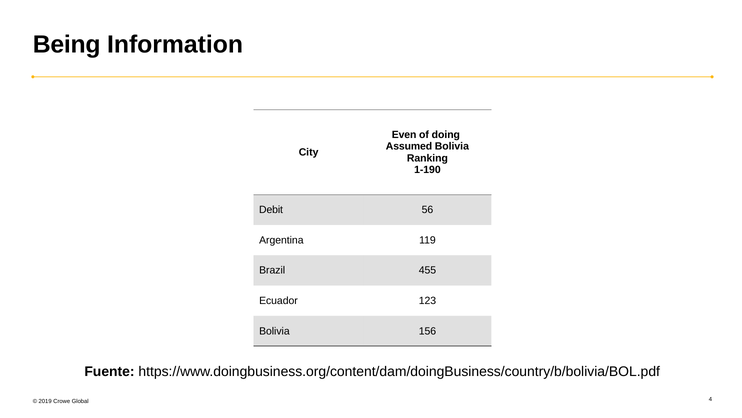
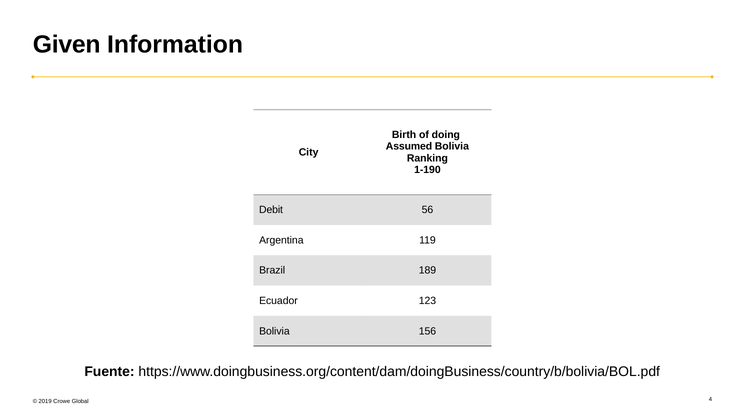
Being: Being -> Given
Even: Even -> Birth
455: 455 -> 189
